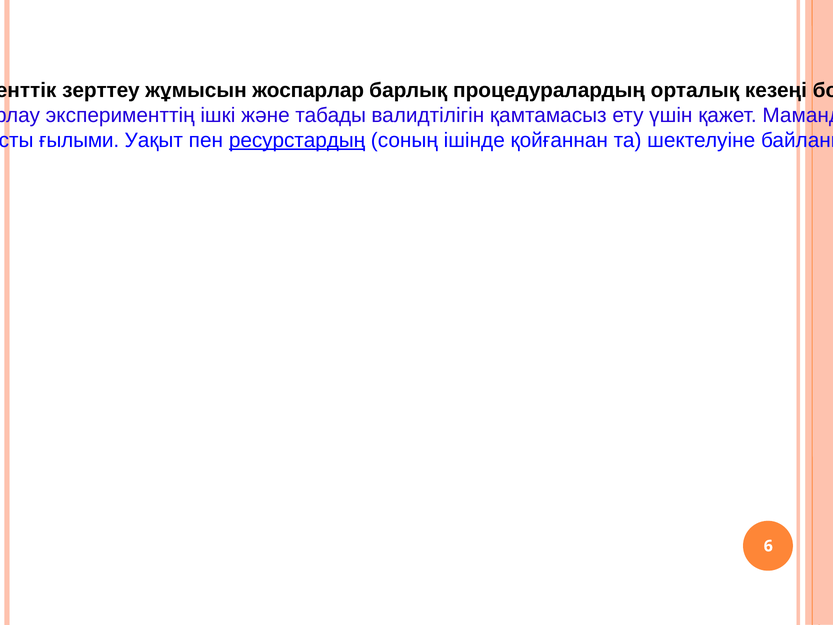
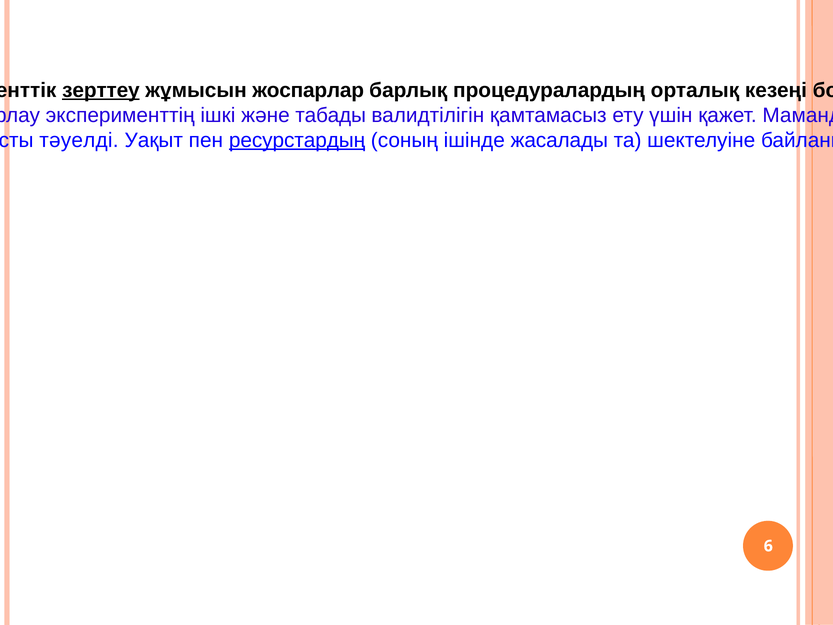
зерттеу at (101, 90) underline: none -> present
ғылыми at (79, 140): ғылыми -> тәуелді
қойғаннан: қойғаннан -> жасалады
